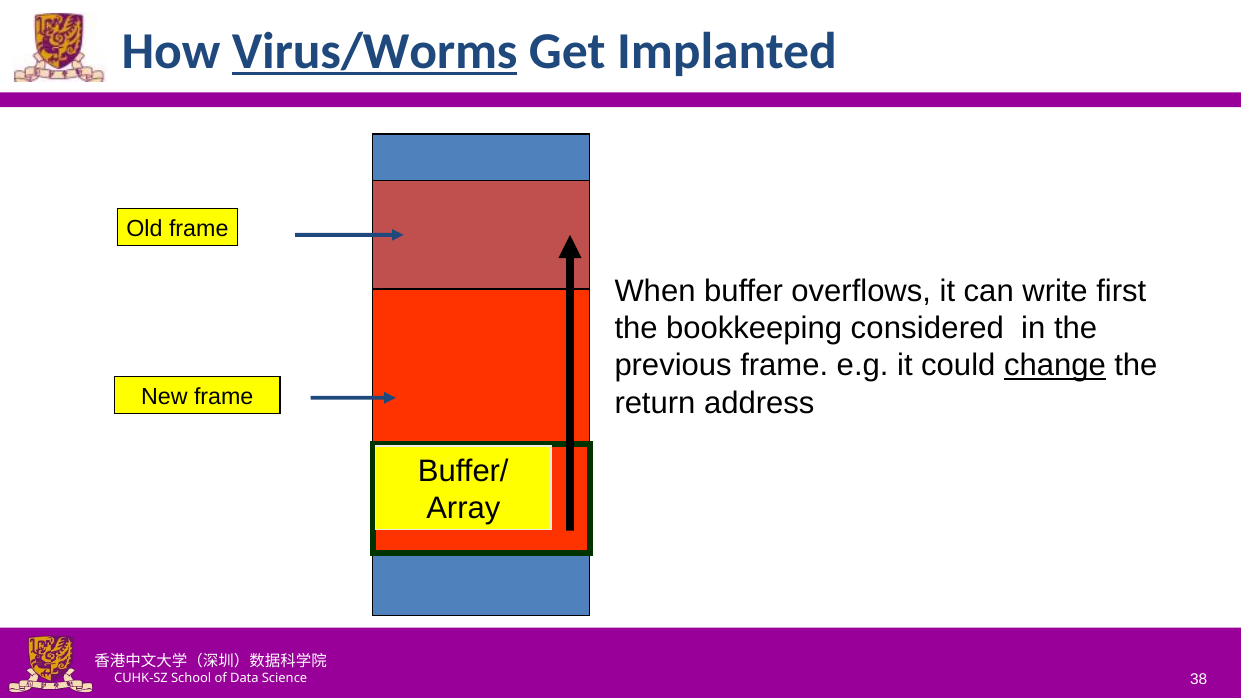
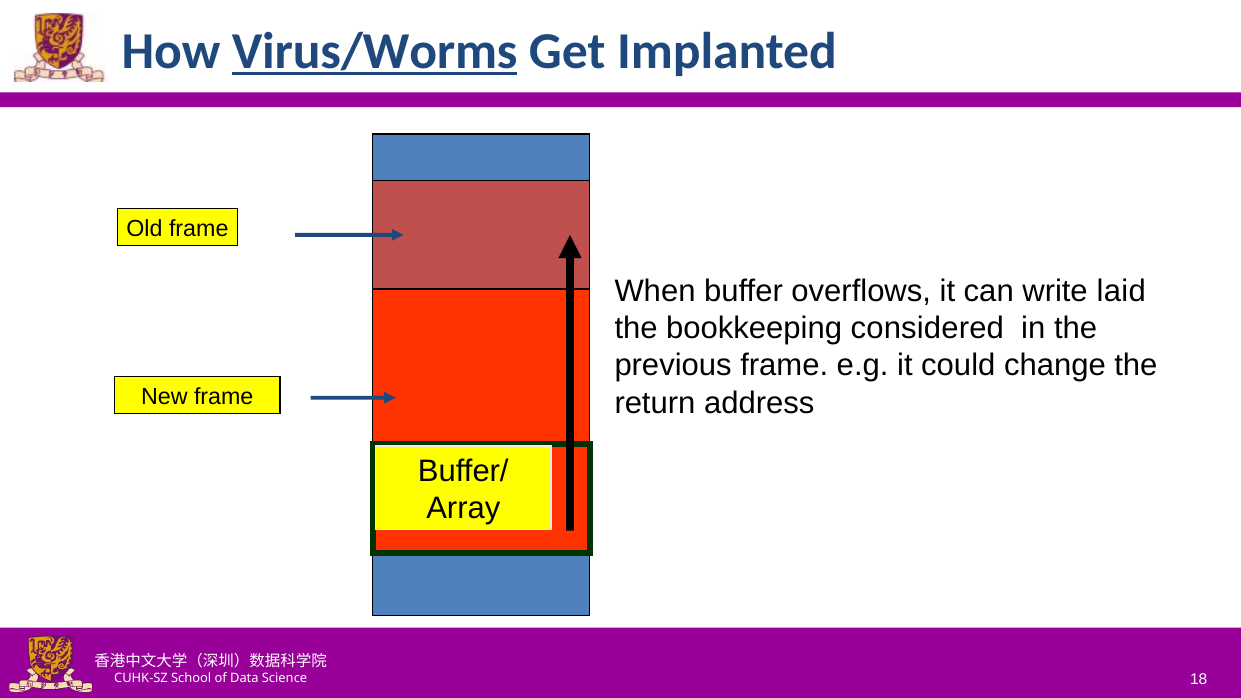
first: first -> laid
change underline: present -> none
38: 38 -> 18
